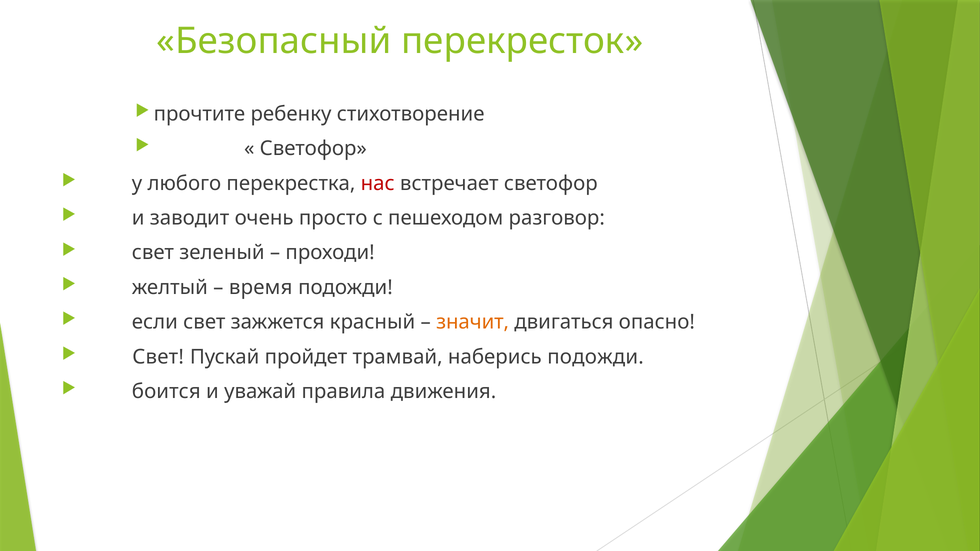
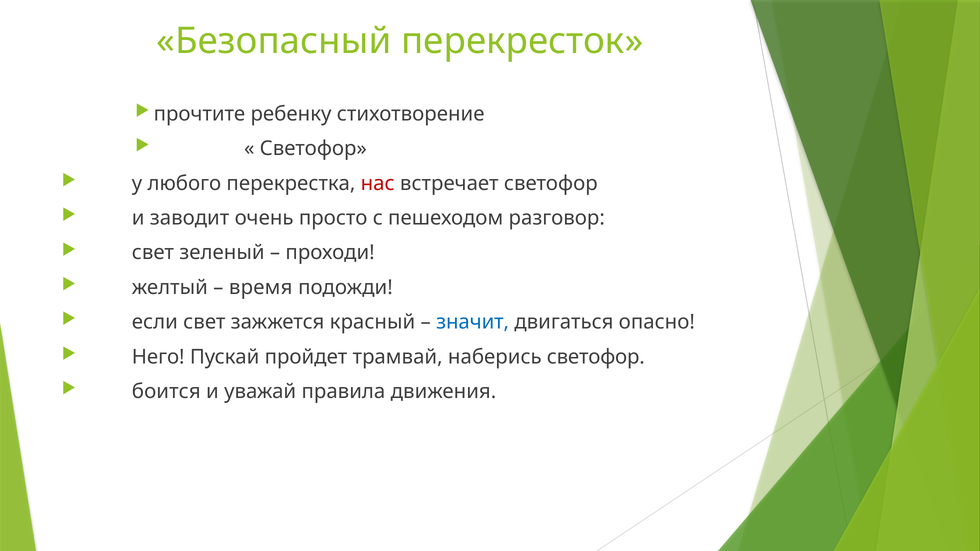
значит colour: orange -> blue
Свет at (158, 357): Свет -> Него
наберись подожди: подожди -> светофор
